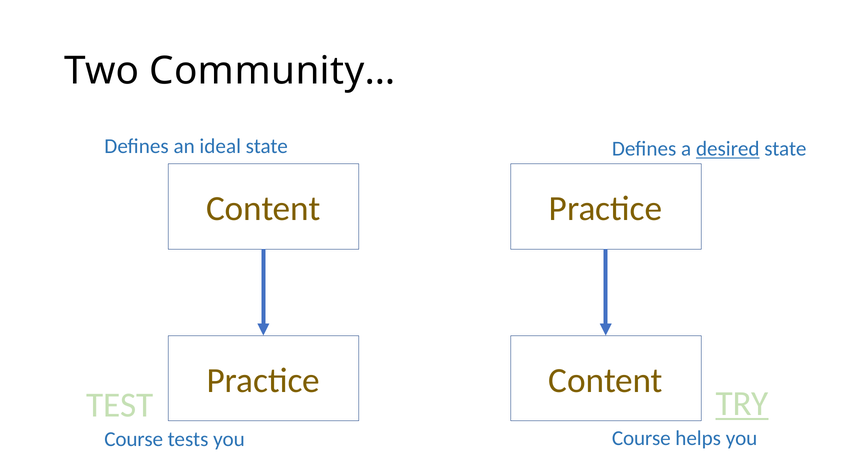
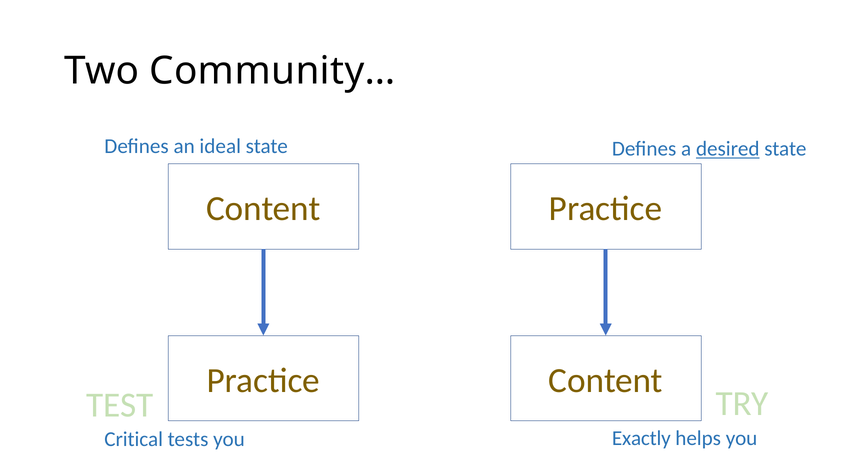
TRY underline: present -> none
Course at (134, 439): Course -> Critical
you Course: Course -> Exactly
